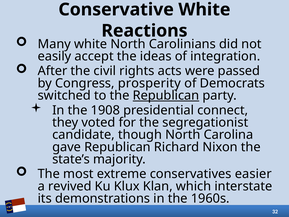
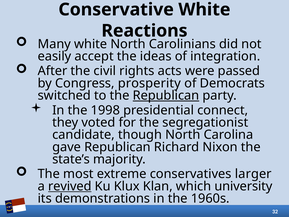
1908: 1908 -> 1998
easier: easier -> larger
revived underline: none -> present
interstate: interstate -> university
